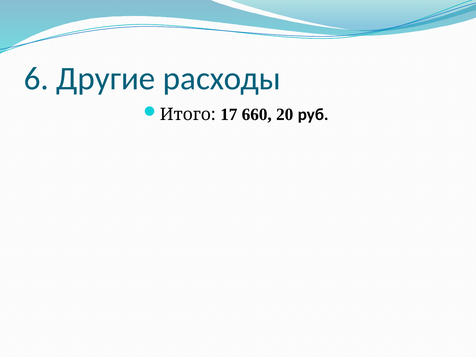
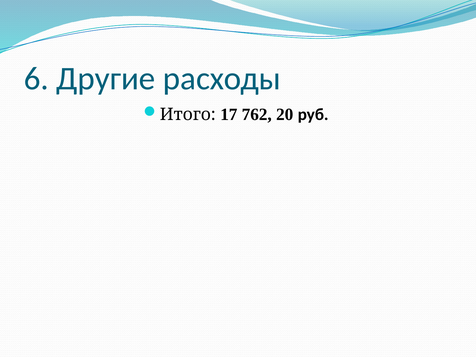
660: 660 -> 762
